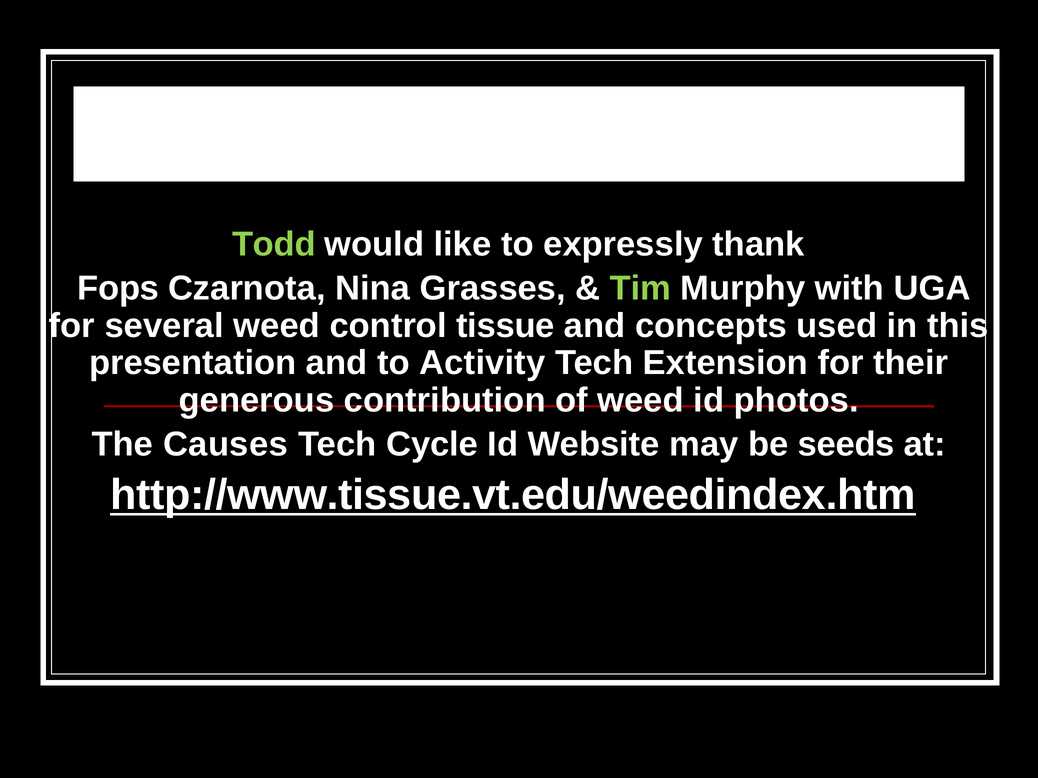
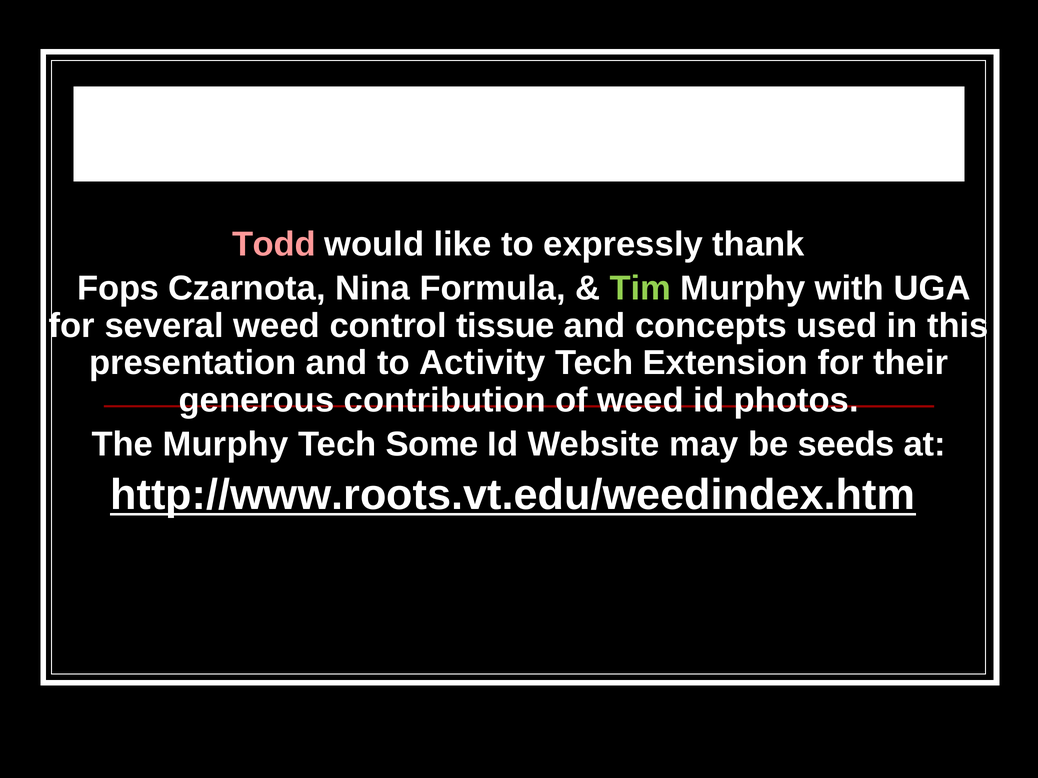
Todd colour: light green -> pink
Grasses: Grasses -> Formula
The Causes: Causes -> Murphy
Cycle: Cycle -> Some
http://www.tissue.vt.edu/weedindex.htm: http://www.tissue.vt.edu/weedindex.htm -> http://www.roots.vt.edu/weedindex.htm
